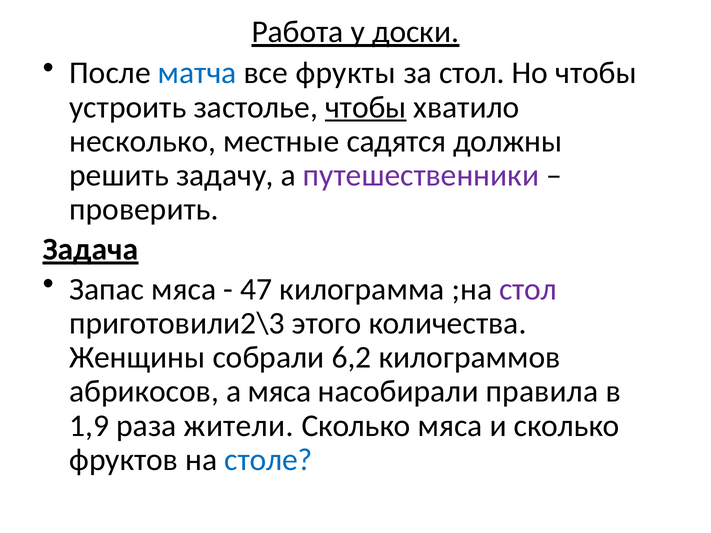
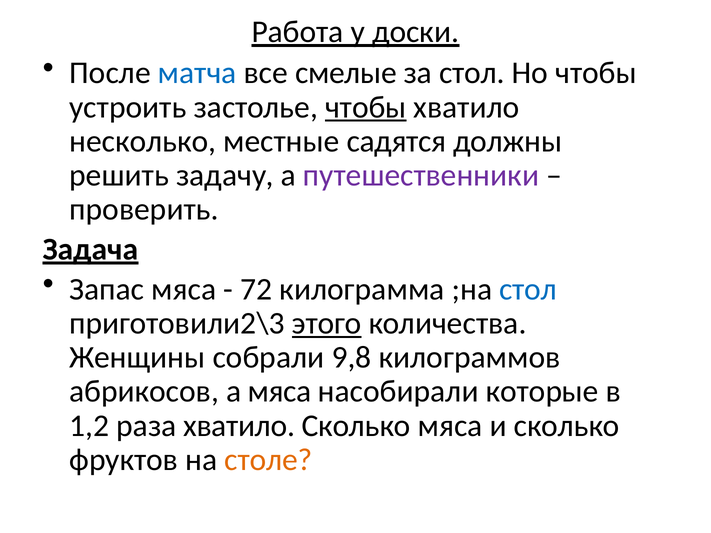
фрукты: фрукты -> смелые
47: 47 -> 72
стол at (528, 289) colour: purple -> blue
этого underline: none -> present
6,2: 6,2 -> 9,8
правила: правила -> которые
1,9: 1,9 -> 1,2
раза жители: жители -> хватило
столе colour: blue -> orange
